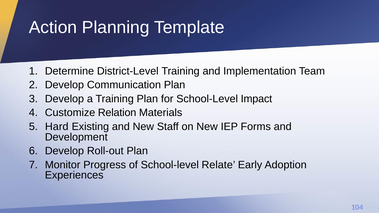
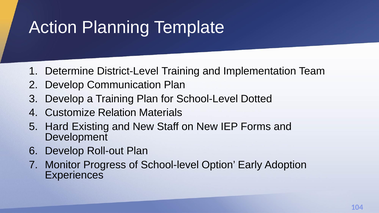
Impact: Impact -> Dotted
Relate: Relate -> Option
